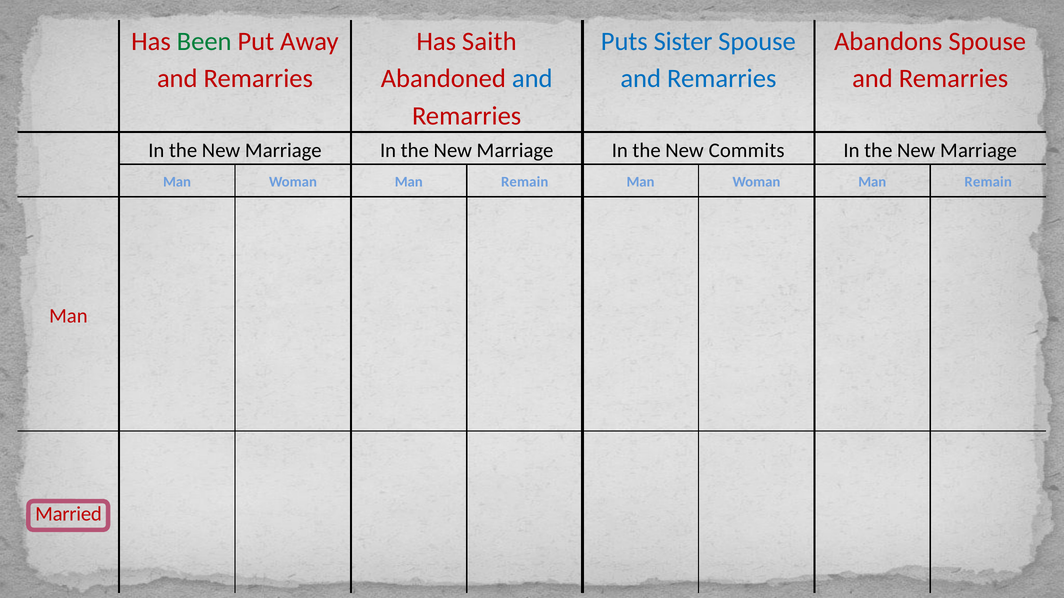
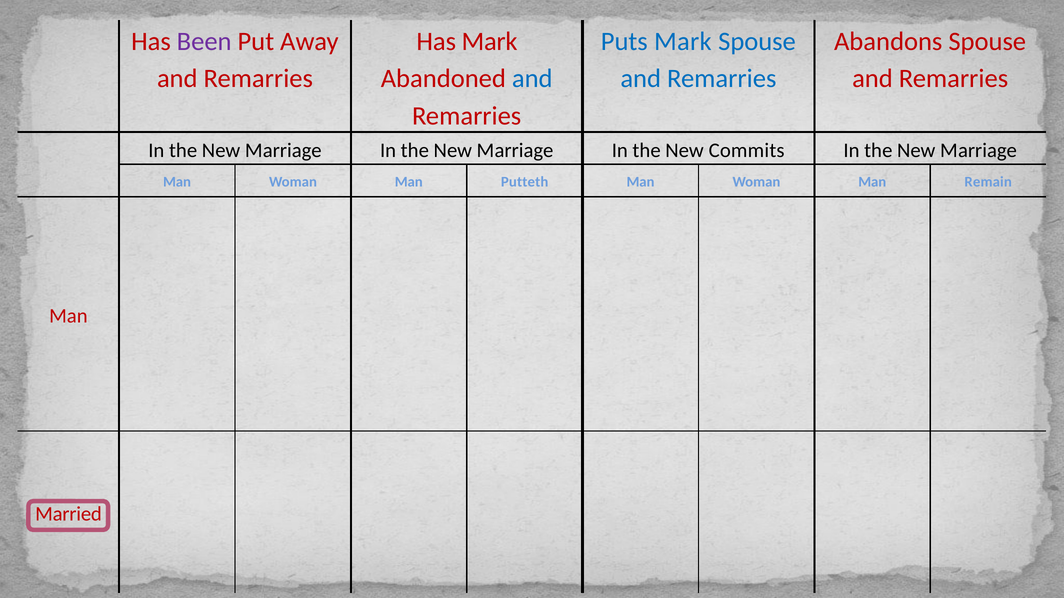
Been colour: green -> purple
Has Saith: Saith -> Mark
Puts Sister: Sister -> Mark
Remain at (525, 182): Remain -> Putteth
